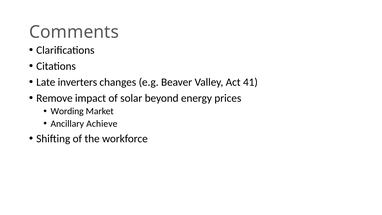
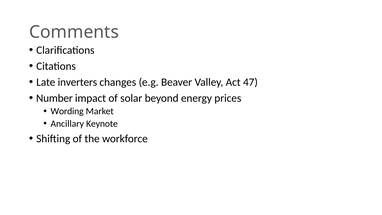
41: 41 -> 47
Remove: Remove -> Number
Achieve: Achieve -> Keynote
